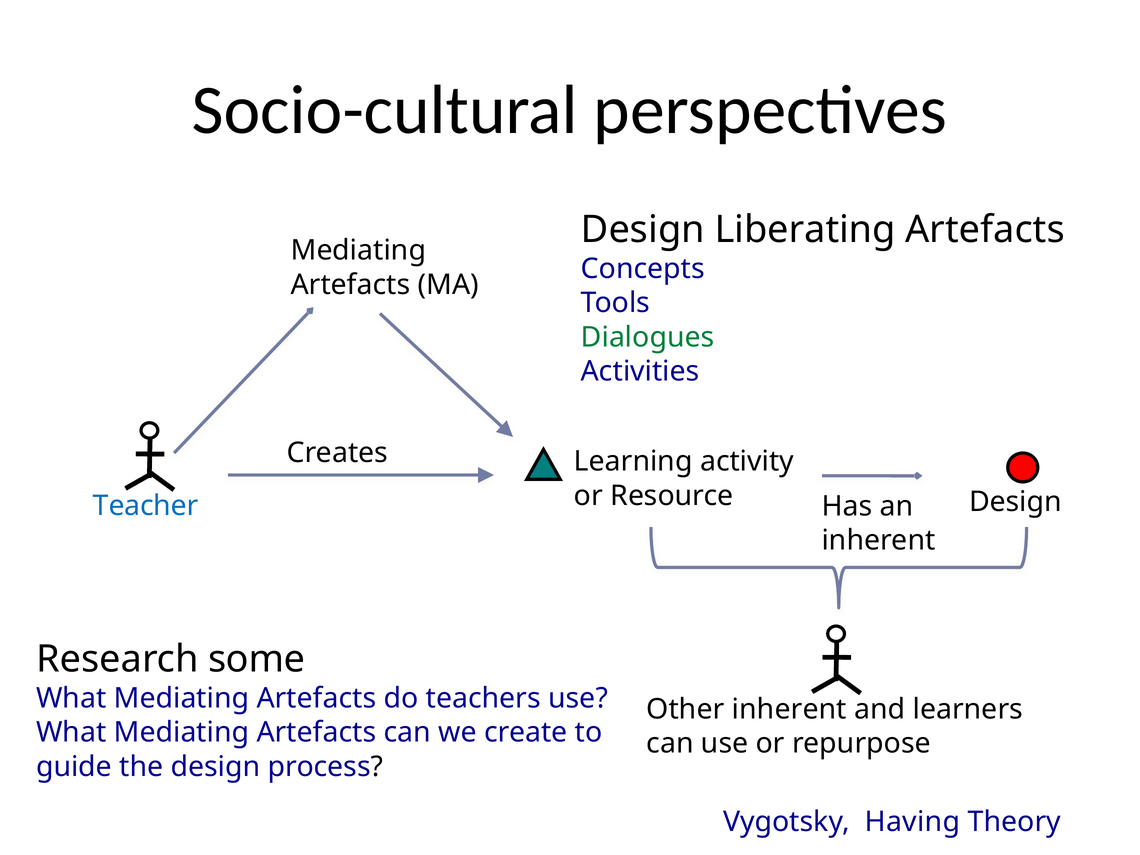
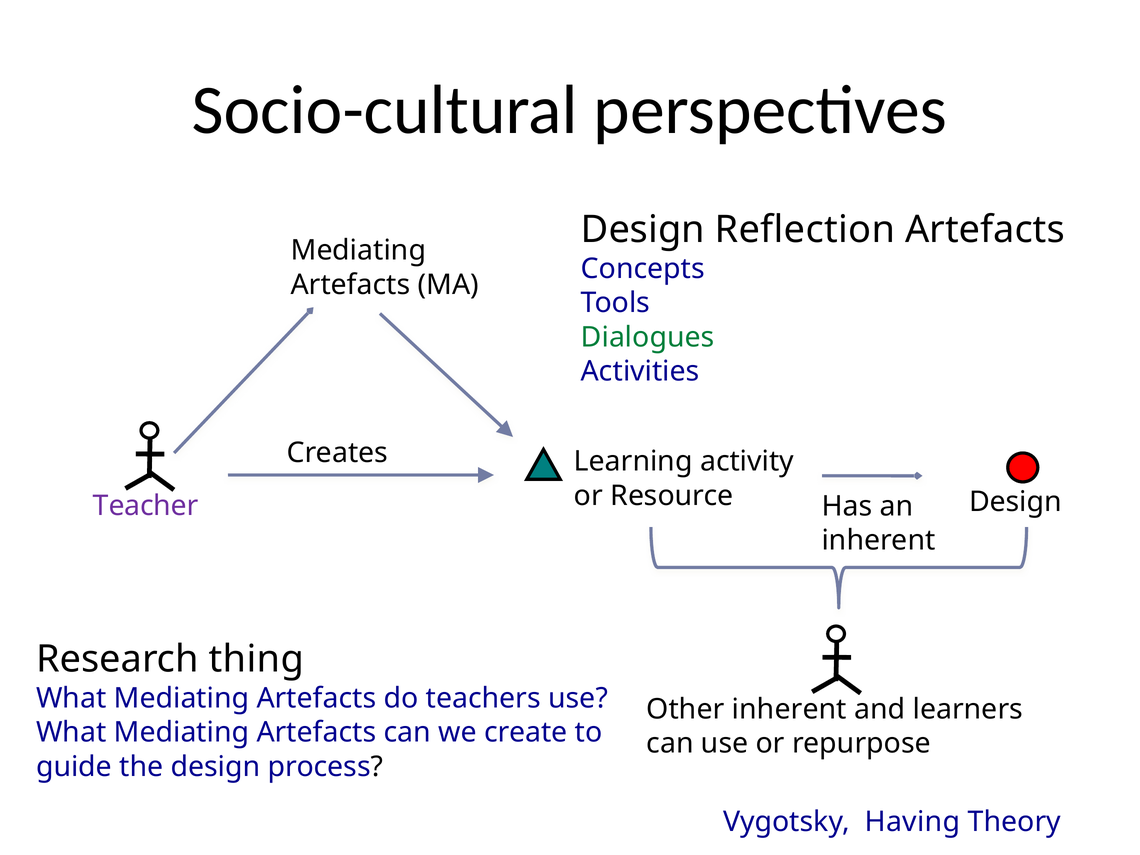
Liberating: Liberating -> Reflection
Teacher colour: blue -> purple
some: some -> thing
